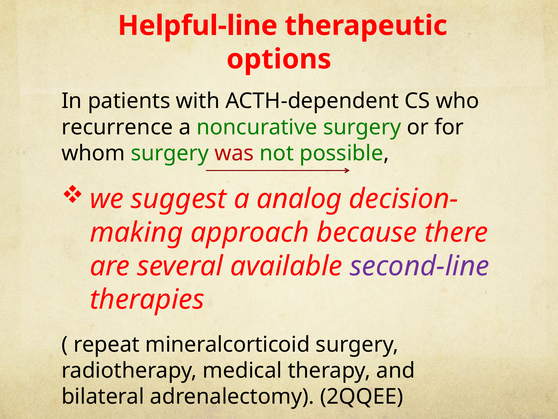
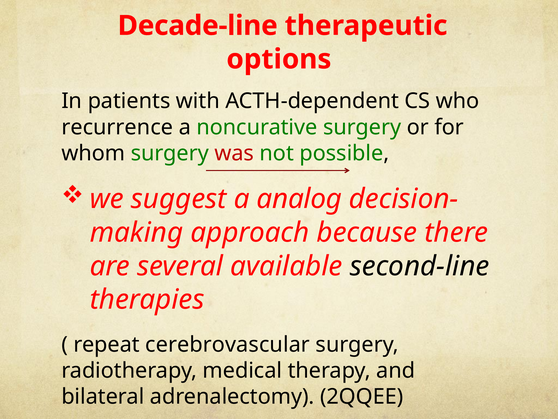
Helpful-line: Helpful-line -> Decade-line
second-line colour: purple -> black
mineralcorticoid: mineralcorticoid -> cerebrovascular
